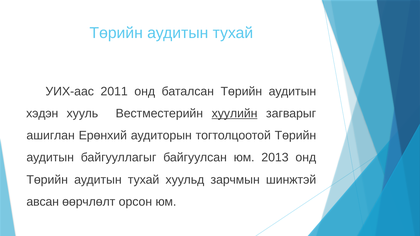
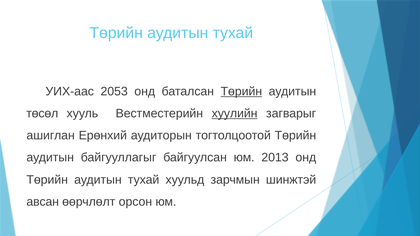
2011: 2011 -> 2053
Төрийн at (241, 92) underline: none -> present
хэдэн: хэдэн -> төсөл
